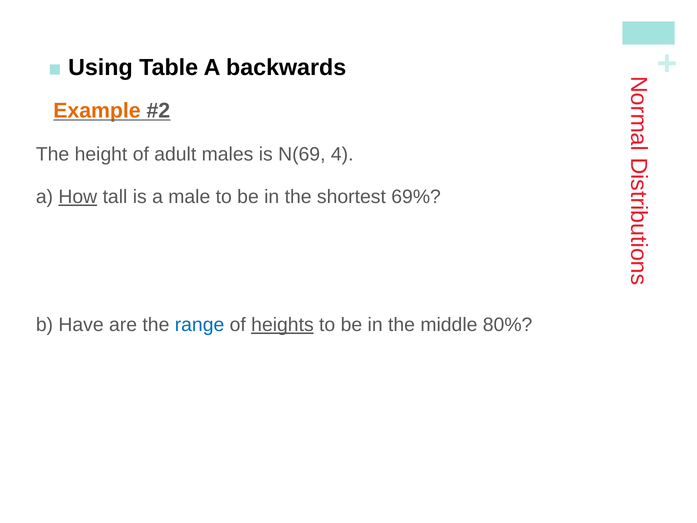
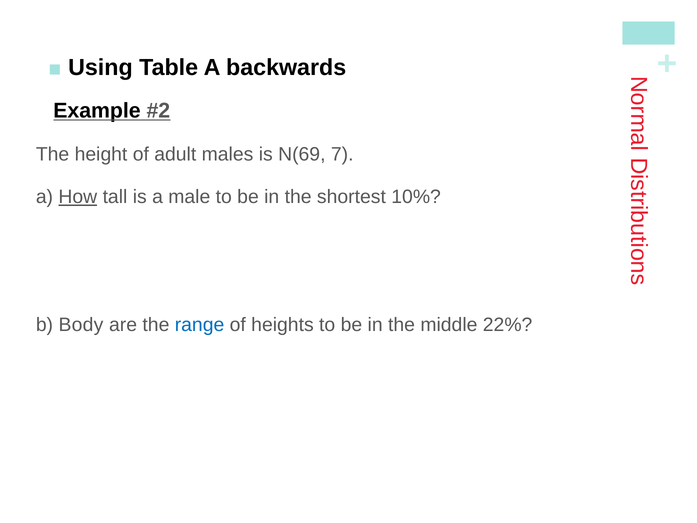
Example colour: orange -> black
4: 4 -> 7
69%: 69% -> 10%
Have: Have -> Body
heights underline: present -> none
80%: 80% -> 22%
